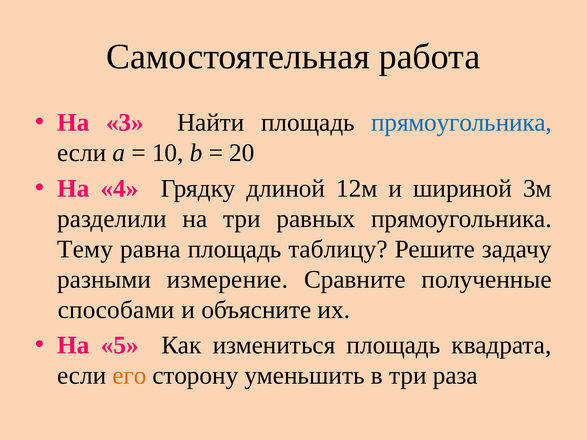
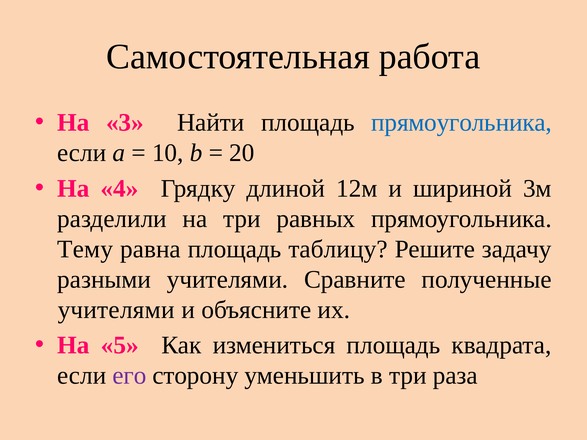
разными измерение: измерение -> учителями
способами at (116, 310): способами -> учителями
его colour: orange -> purple
